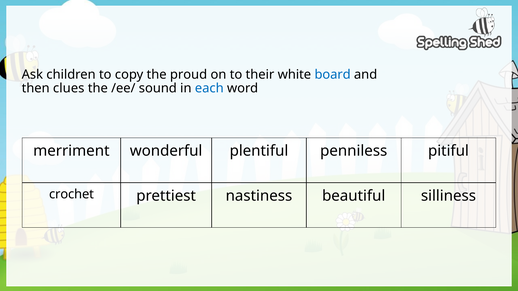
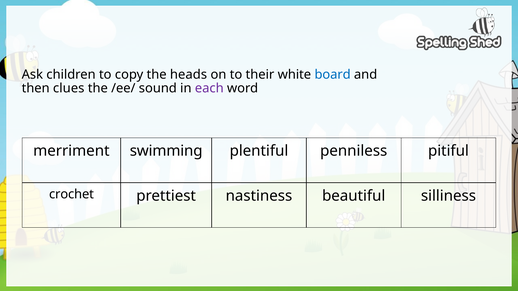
proud: proud -> heads
each colour: blue -> purple
wonderful: wonderful -> swimming
